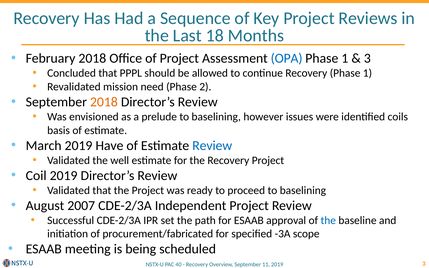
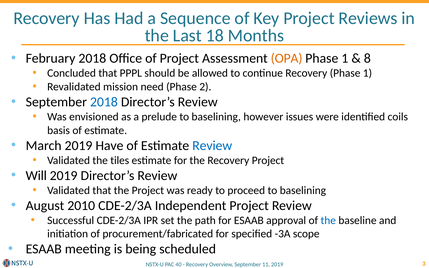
OPA colour: blue -> orange
3 at (367, 58): 3 -> 8
2018 at (104, 102) colour: orange -> blue
well: well -> tiles
Coil: Coil -> Will
2007: 2007 -> 2010
